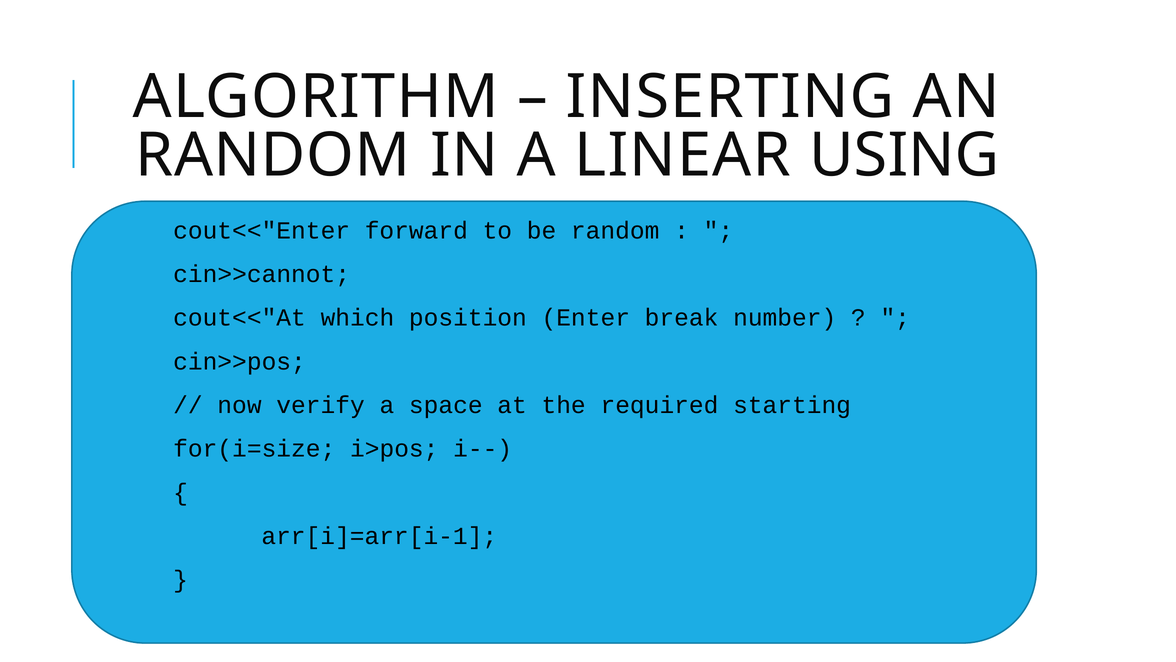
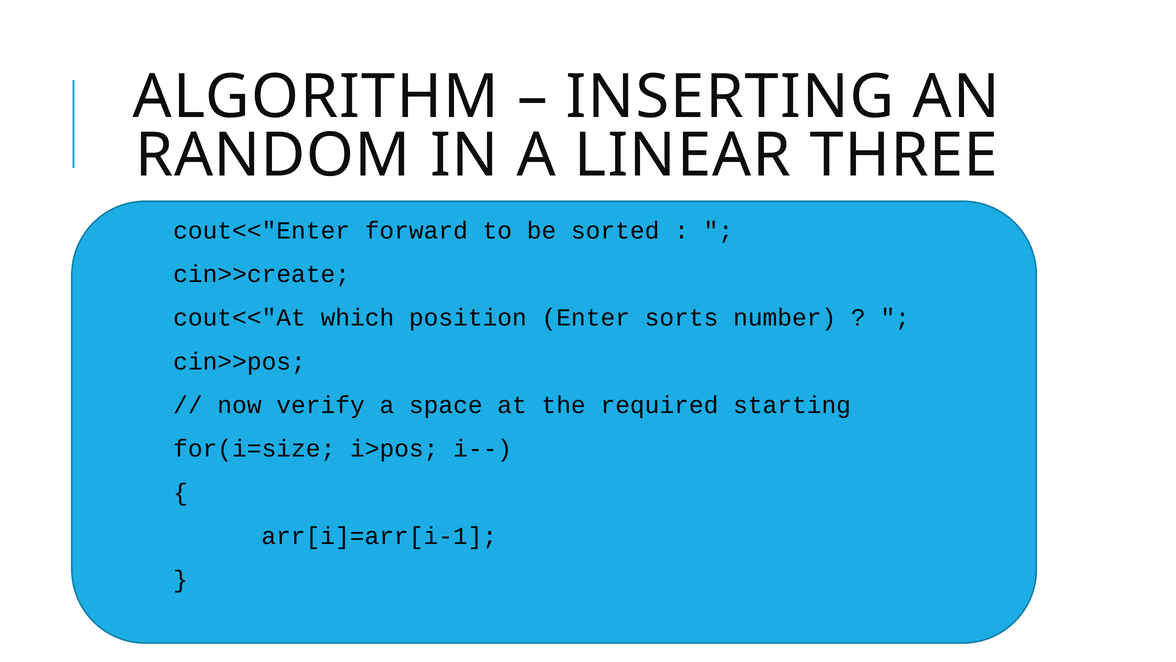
USING: USING -> THREE
be random: random -> sorted
cin>>cannot: cin>>cannot -> cin>>create
break: break -> sorts
